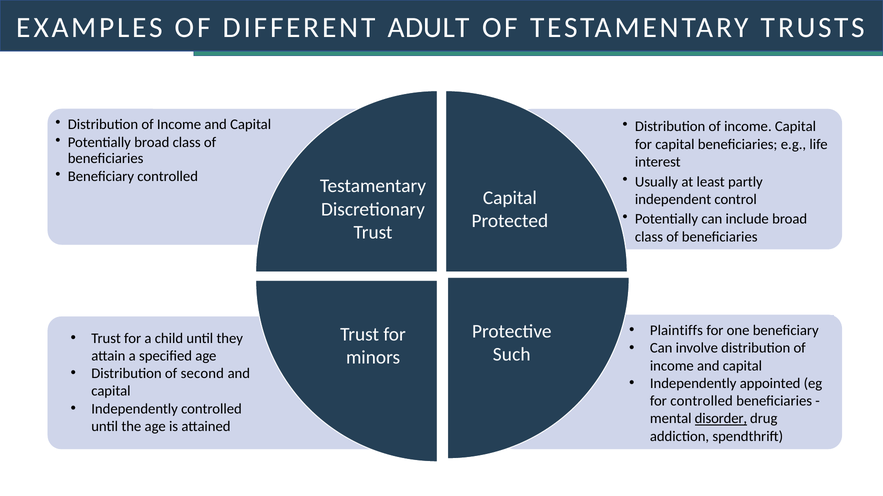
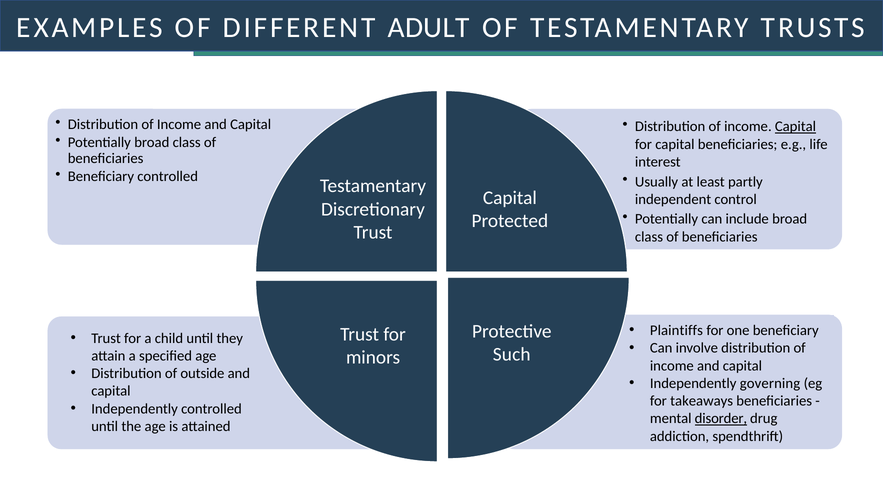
Capital at (795, 127) underline: none -> present
second: second -> outside
appointed: appointed -> governing
for controlled: controlled -> takeaways
